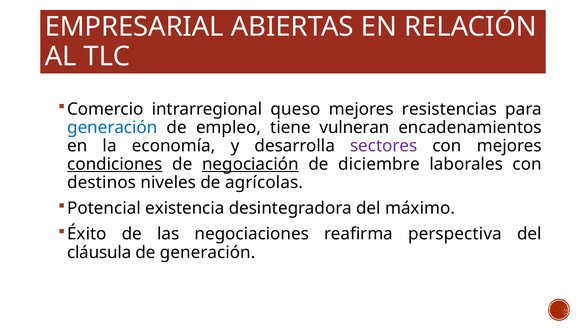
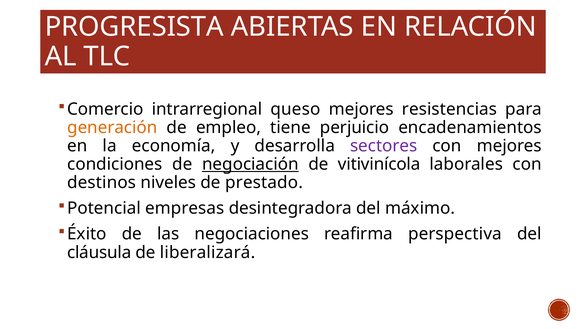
EMPRESARIAL: EMPRESARIAL -> PROGRESISTA
generación at (112, 128) colour: blue -> orange
vulneran: vulneran -> perjuicio
condiciones underline: present -> none
diciembre: diciembre -> vitivinícola
agrícolas: agrícolas -> prestado
existencia: existencia -> empresas
de generación: generación -> liberalizará
